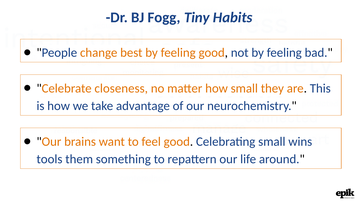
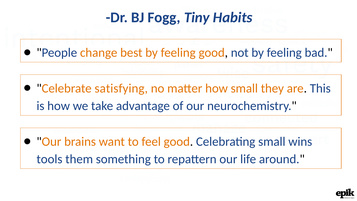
closeness: closeness -> satisfying
